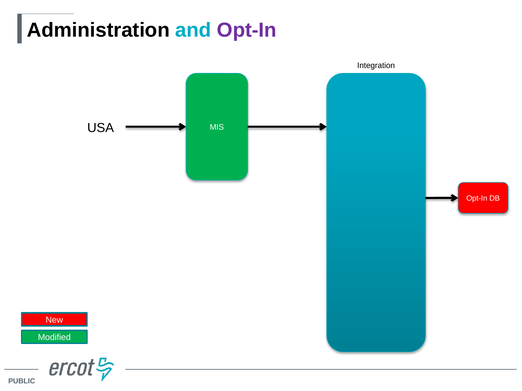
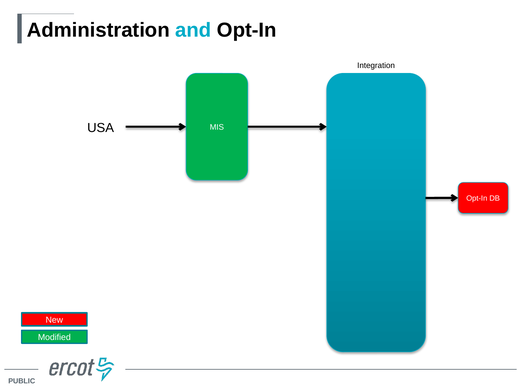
Opt-In at (247, 30) colour: purple -> black
